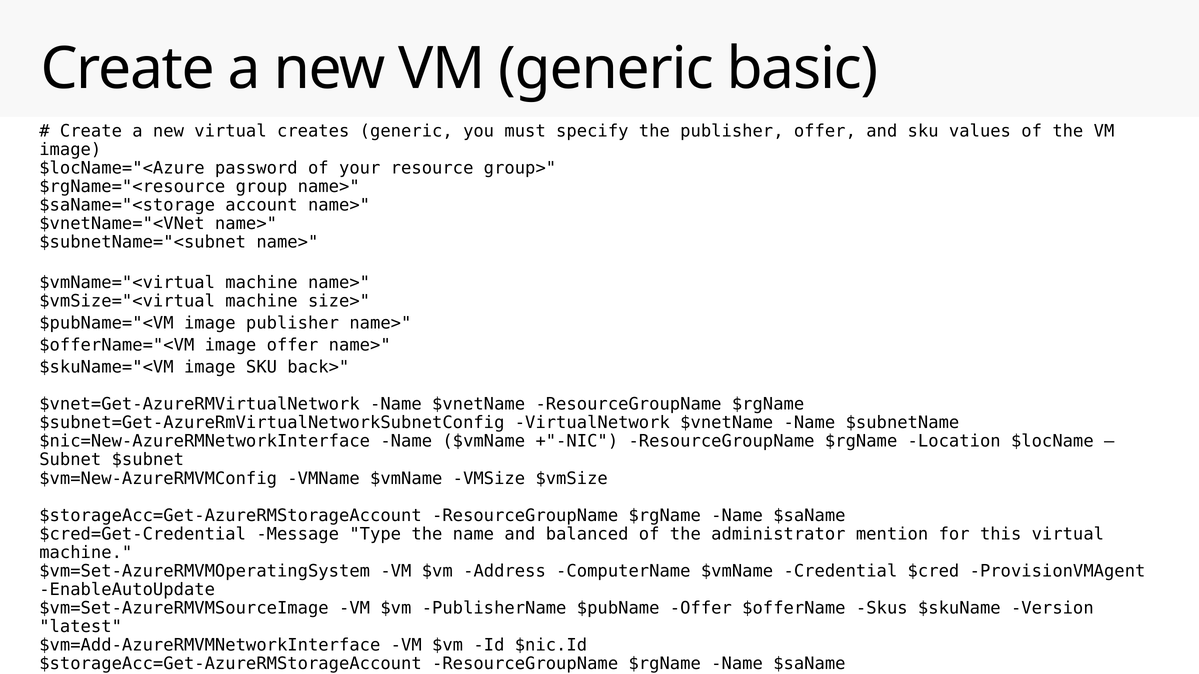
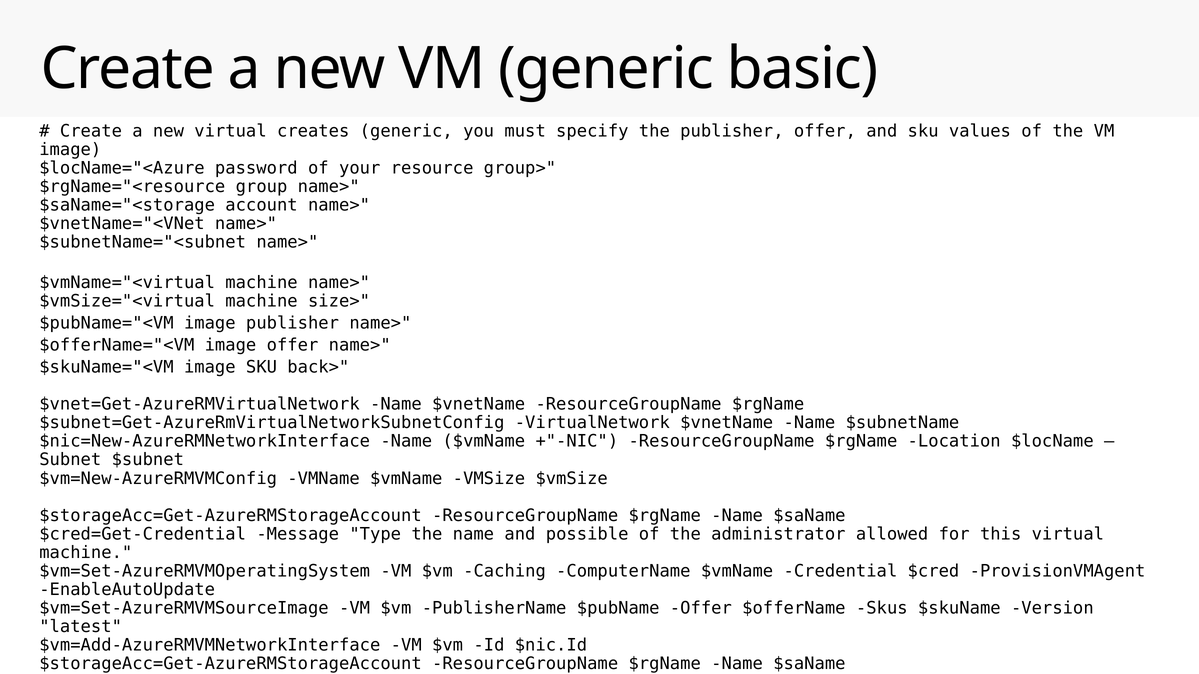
balanced: balanced -> possible
mention: mention -> allowed
Address: Address -> Caching
